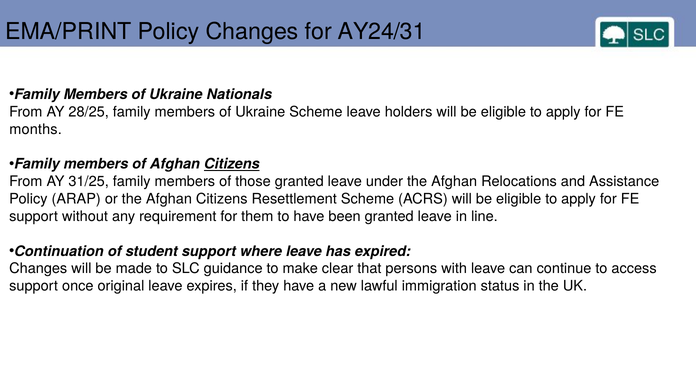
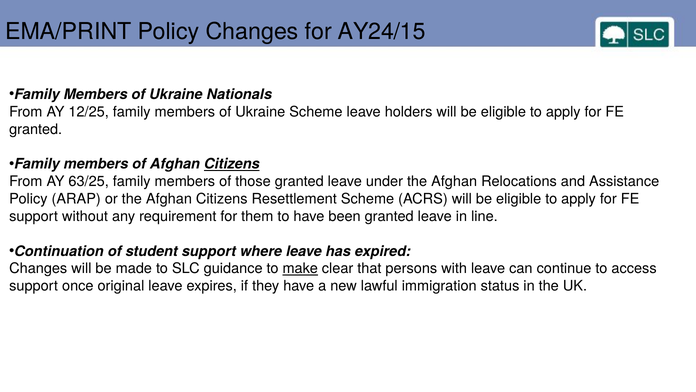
AY24/31: AY24/31 -> AY24/15
28/25: 28/25 -> 12/25
months at (36, 129): months -> granted
31/25: 31/25 -> 63/25
make underline: none -> present
